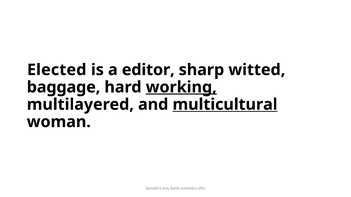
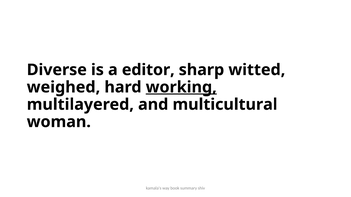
Elected: Elected -> Diverse
baggage: baggage -> weighed
multicultural underline: present -> none
